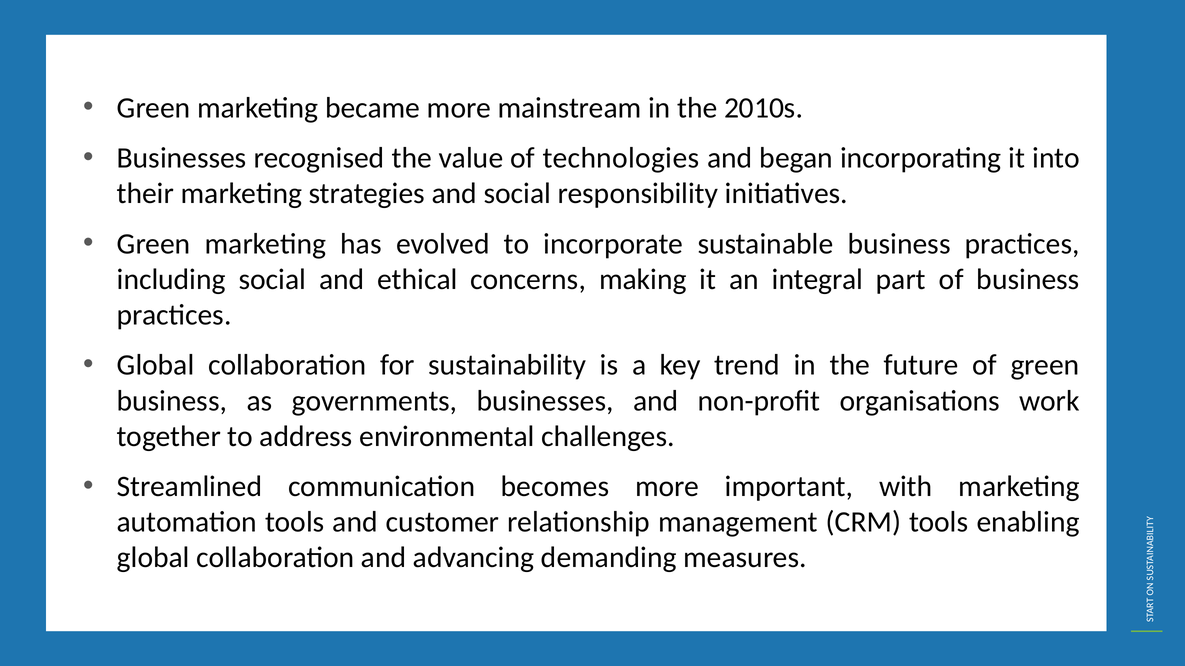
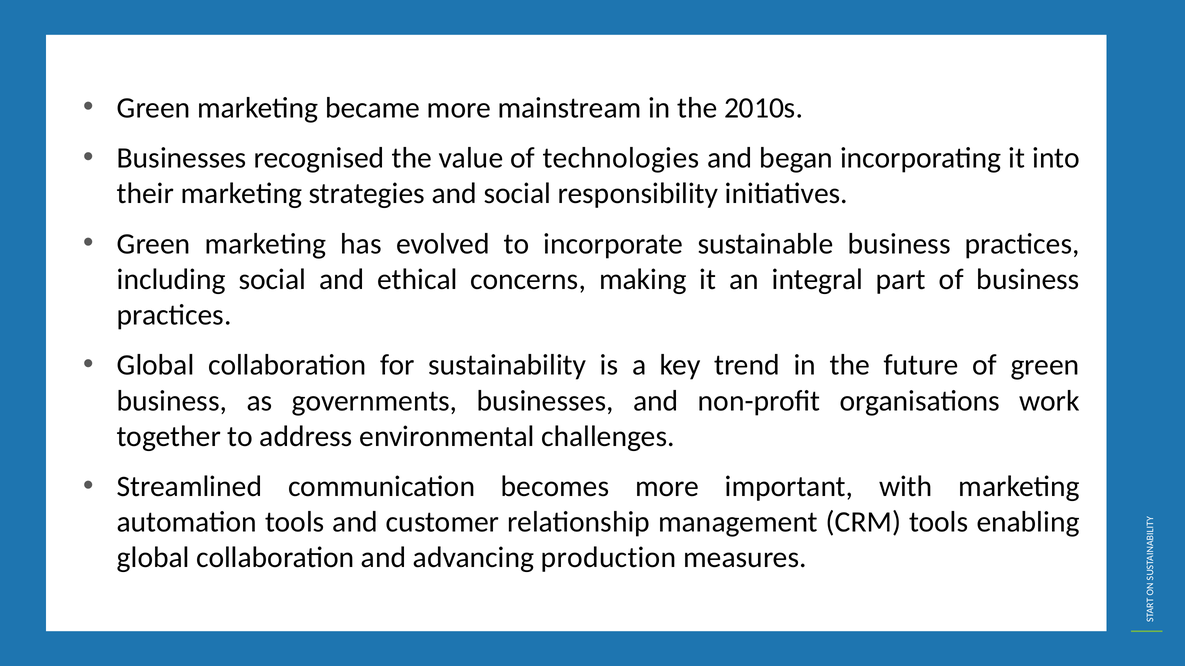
demanding: demanding -> production
